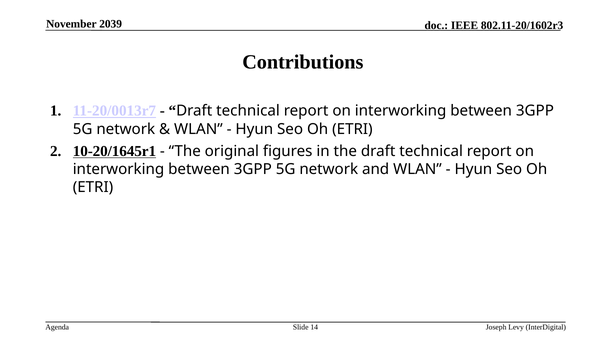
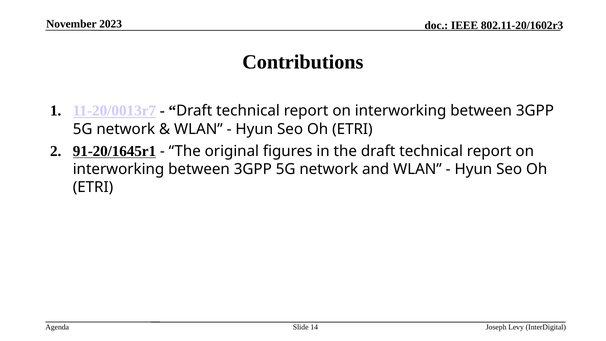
2039: 2039 -> 2023
10-20/1645r1: 10-20/1645r1 -> 91-20/1645r1
